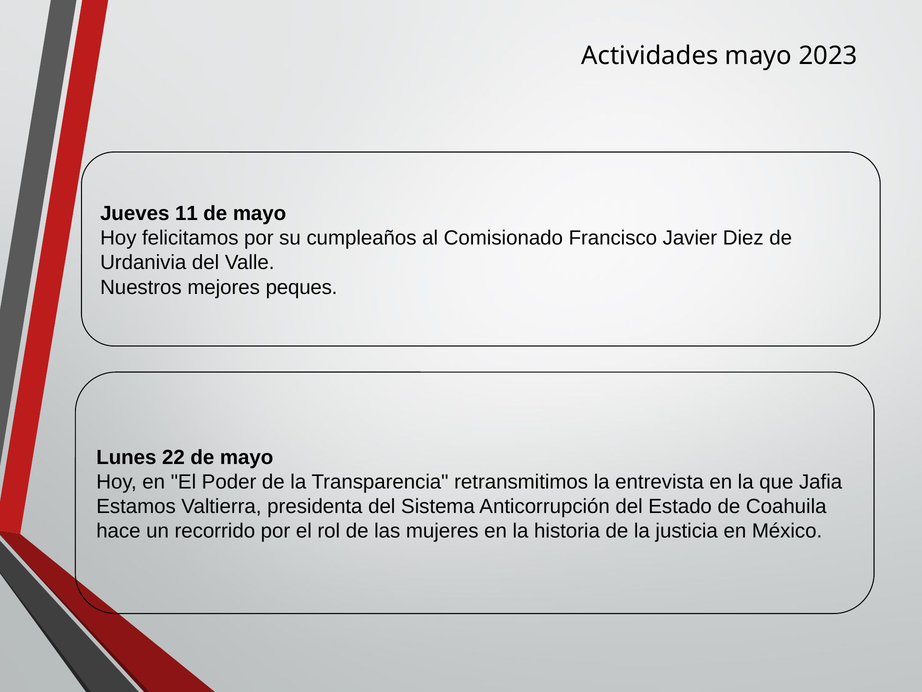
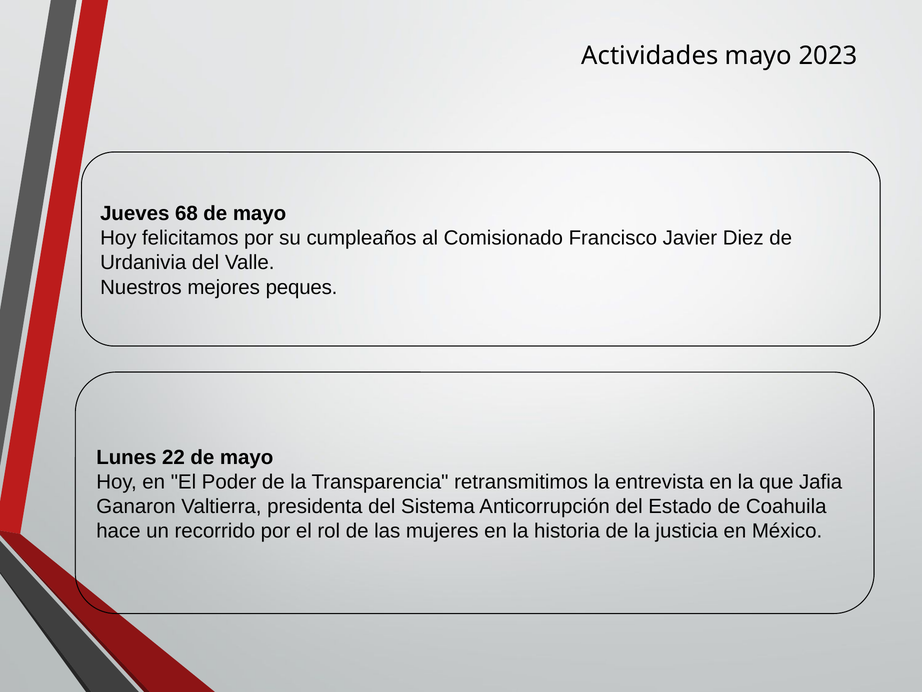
11: 11 -> 68
Estamos: Estamos -> Ganaron
